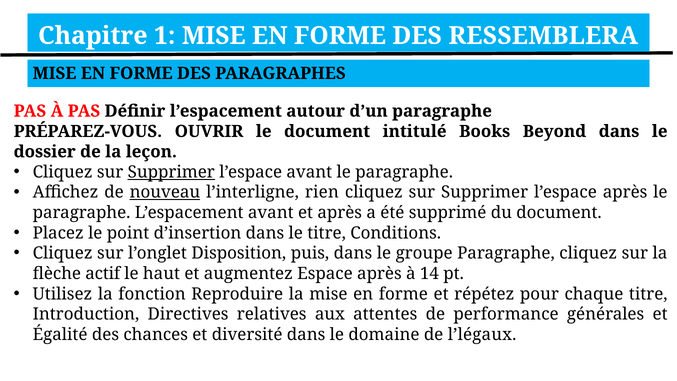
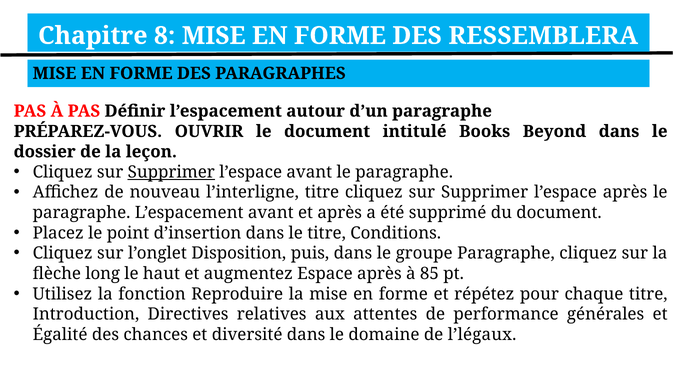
1: 1 -> 8
nouveau underline: present -> none
l’interligne rien: rien -> titre
actif: actif -> long
14: 14 -> 85
